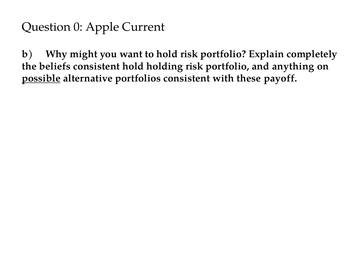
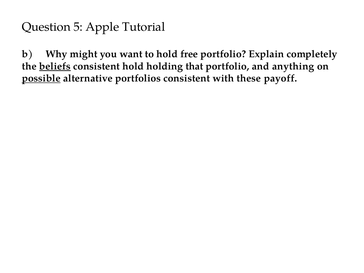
0: 0 -> 5
Current: Current -> Tutorial
hold risk: risk -> free
beliefs underline: none -> present
holding risk: risk -> that
